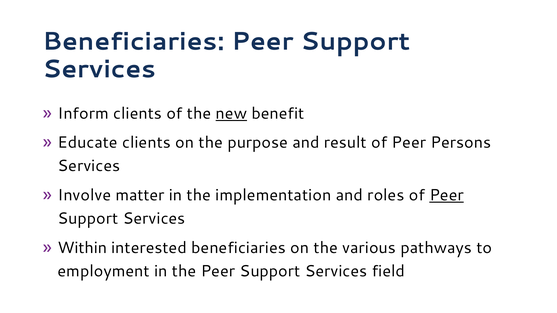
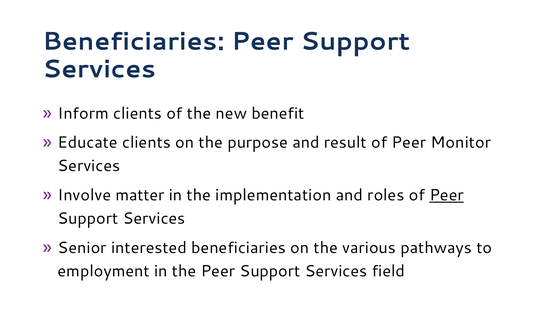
new underline: present -> none
Persons: Persons -> Monitor
Within: Within -> Senior
